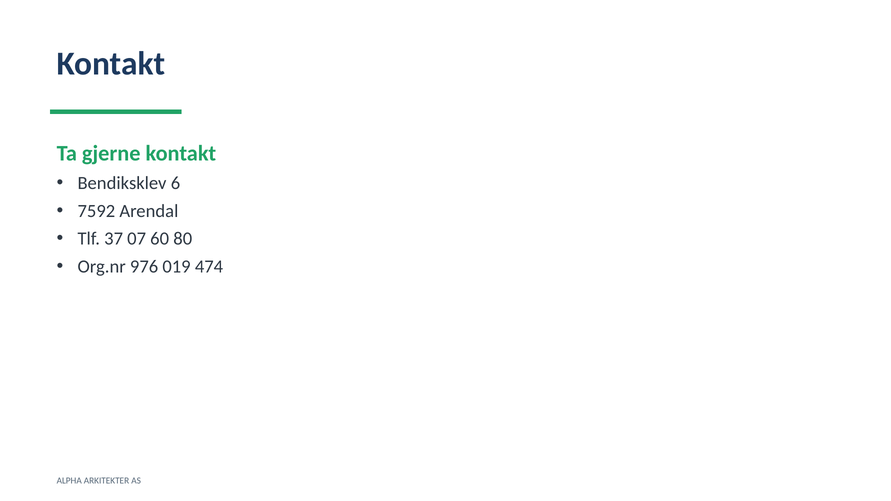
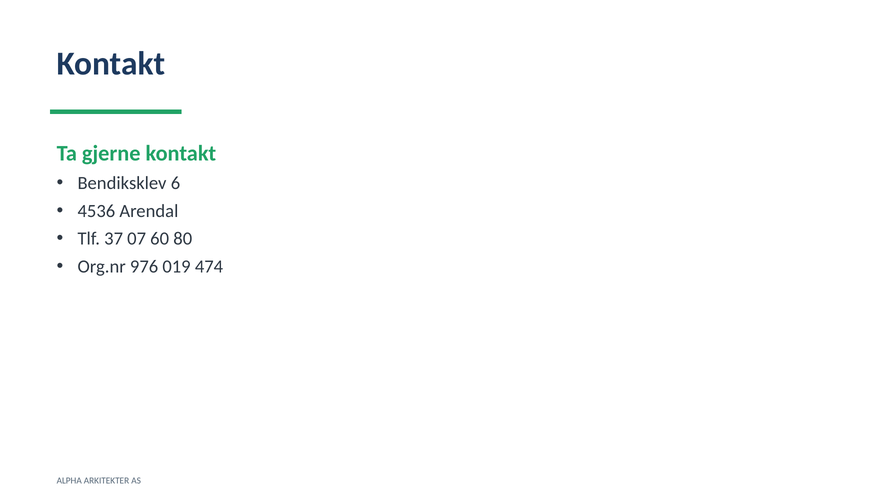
7592: 7592 -> 4536
